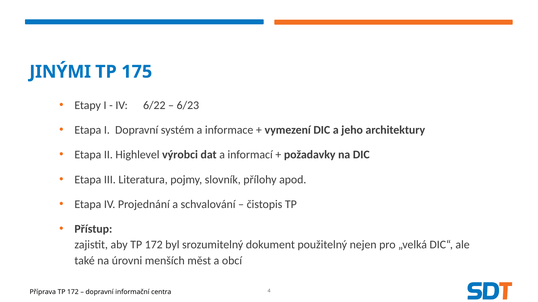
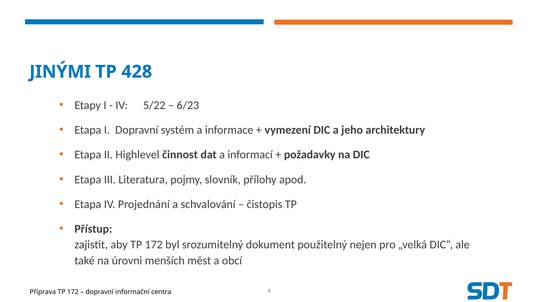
175: 175 -> 428
6/22: 6/22 -> 5/22
výrobci: výrobci -> činnost
